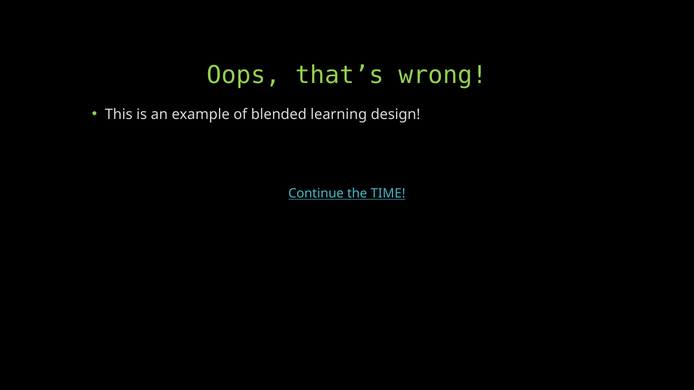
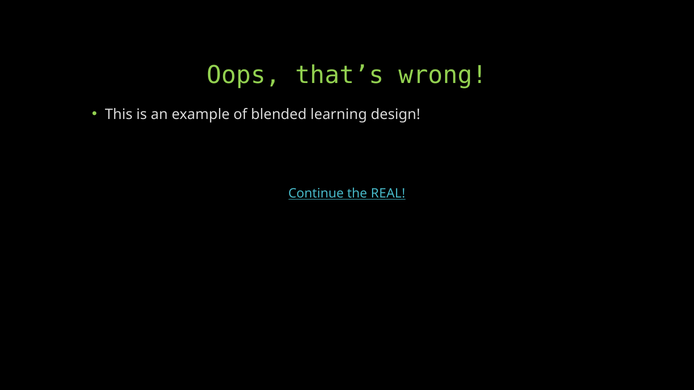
TIME: TIME -> REAL
